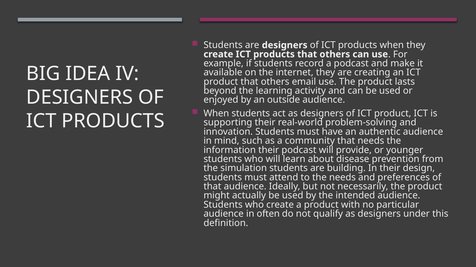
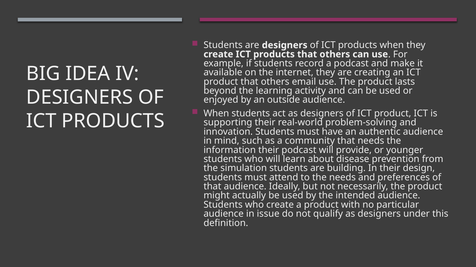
often: often -> issue
